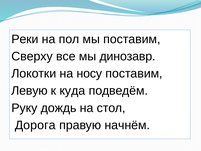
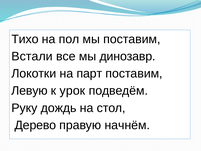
Реки: Реки -> Тихо
Сверху: Сверху -> Встали
носу: носу -> парт
куда: куда -> урок
Дорога: Дорога -> Дерево
